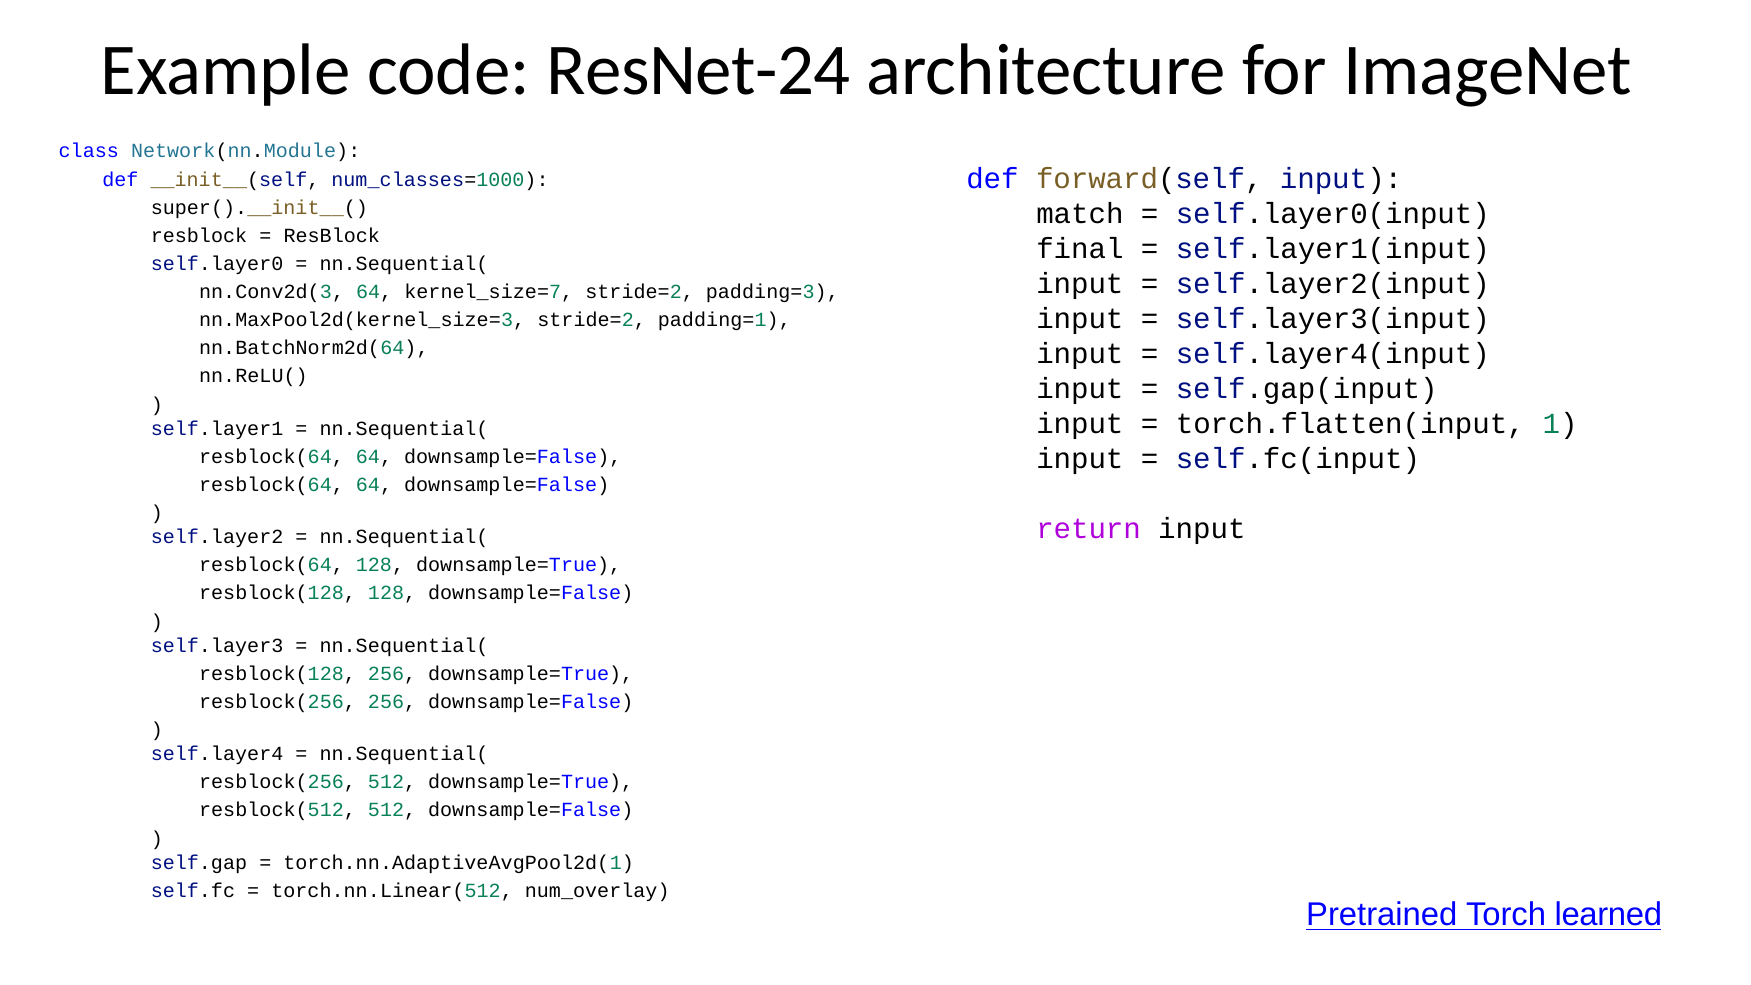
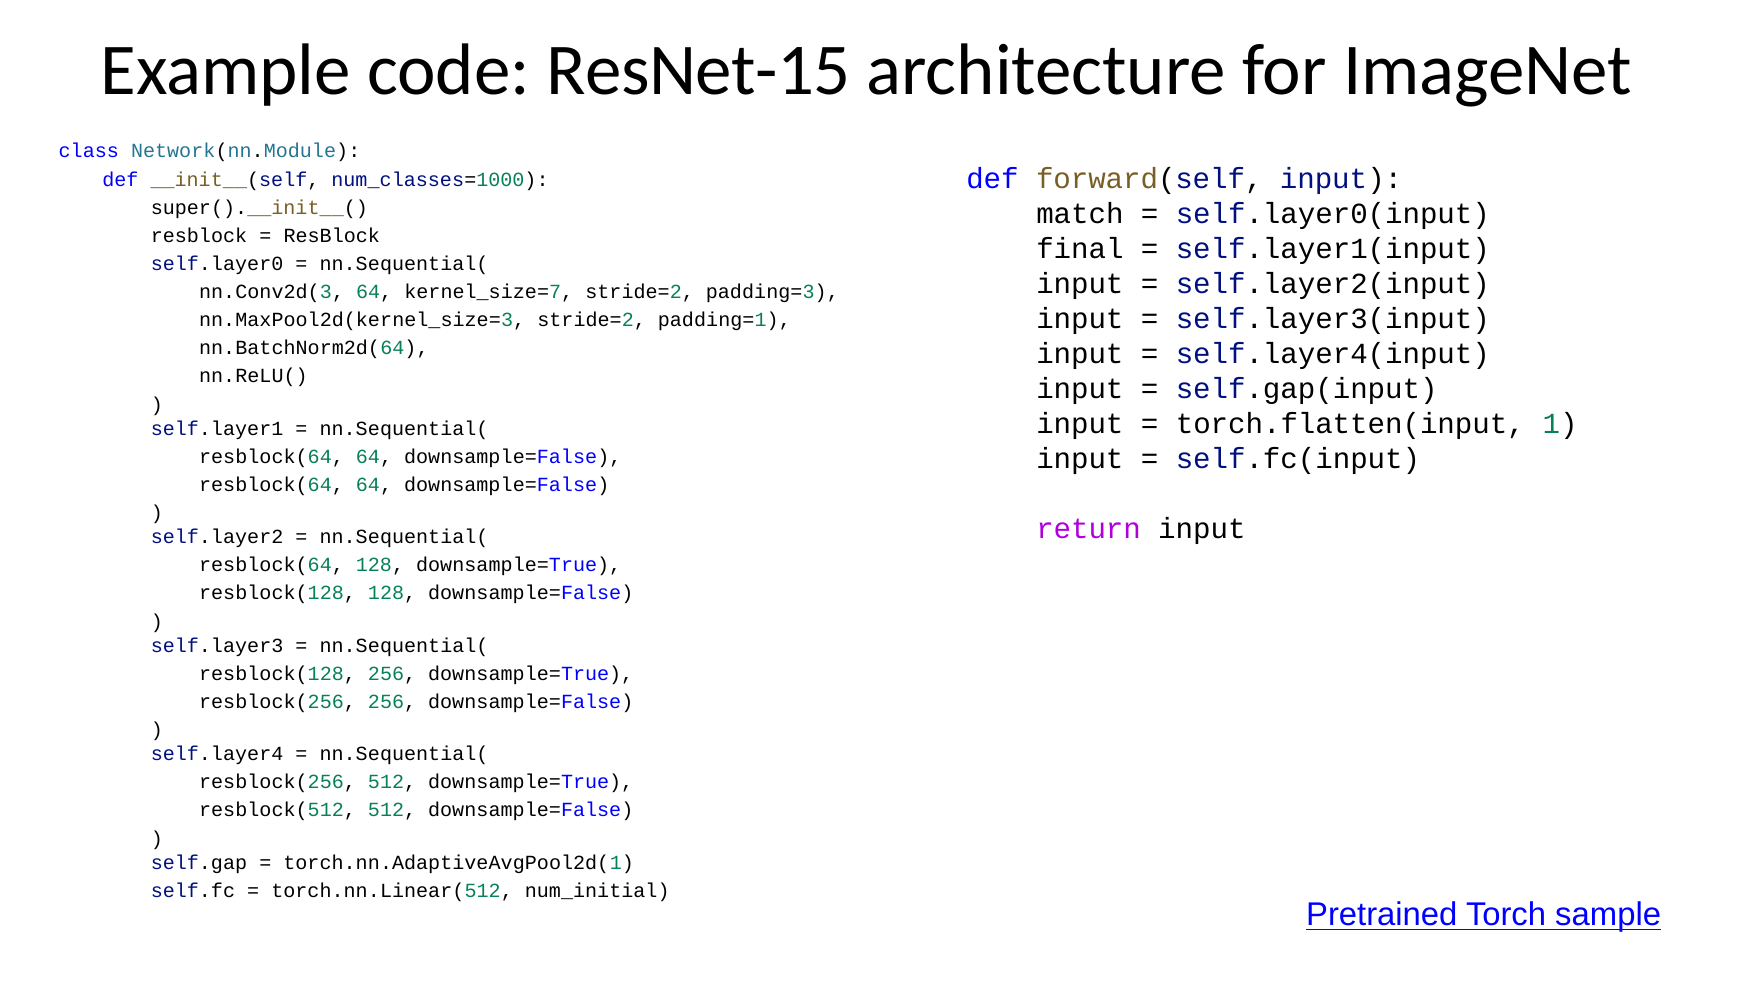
ResNet-24: ResNet-24 -> ResNet-15
num_overlay: num_overlay -> num_initial
learned: learned -> sample
